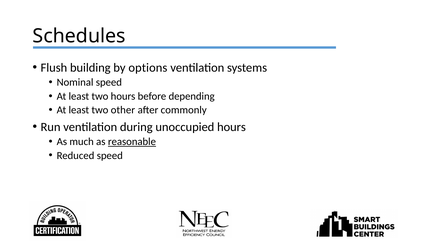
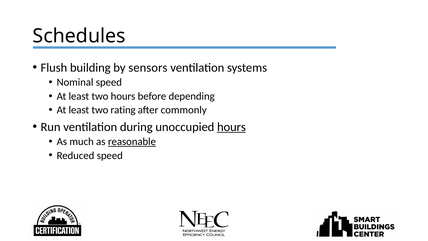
options: options -> sensors
other: other -> rating
hours at (231, 127) underline: none -> present
